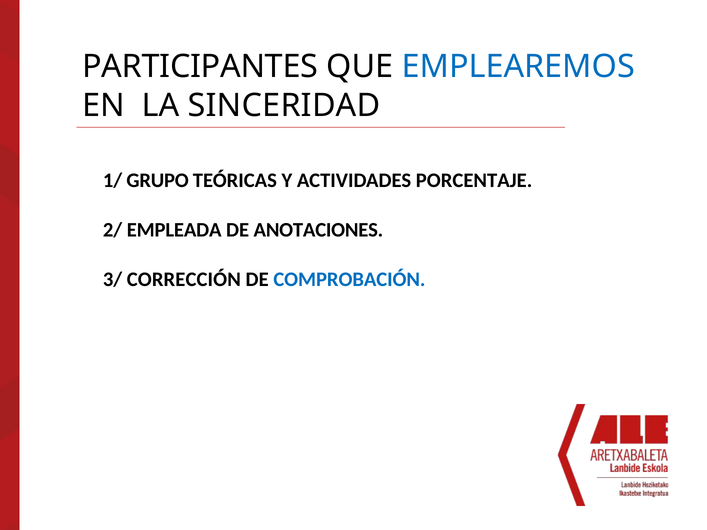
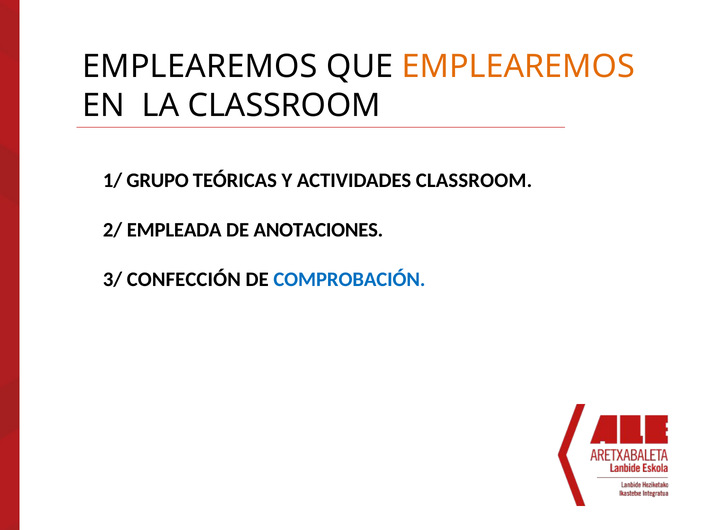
PARTICIPANTES at (200, 67): PARTICIPANTES -> EMPLEAREMOS
EMPLEAREMOS at (518, 67) colour: blue -> orange
LA SINCERIDAD: SINCERIDAD -> CLASSROOM
ACTIVIDADES PORCENTAJE: PORCENTAJE -> CLASSROOM
CORRECCIÓN: CORRECCIÓN -> CONFECCIÓN
